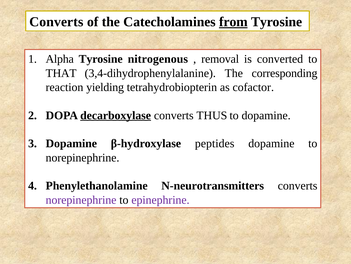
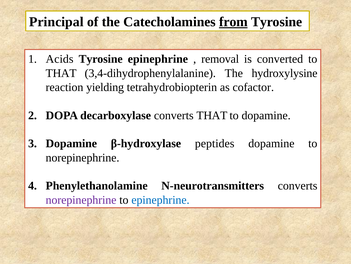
Converts at (56, 22): Converts -> Principal
Alpha: Alpha -> Acids
Tyrosine nitrogenous: nitrogenous -> epinephrine
corresponding: corresponding -> hydroxylysine
decarboxylase underline: present -> none
converts THUS: THUS -> THAT
epinephrine at (160, 199) colour: purple -> blue
